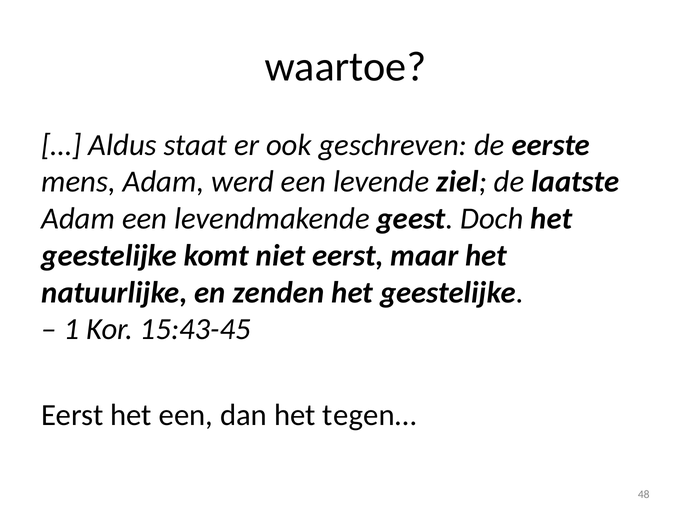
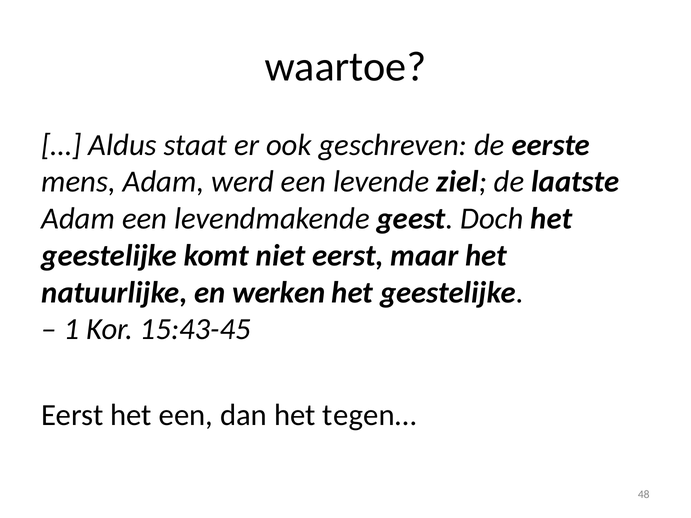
zenden: zenden -> werken
